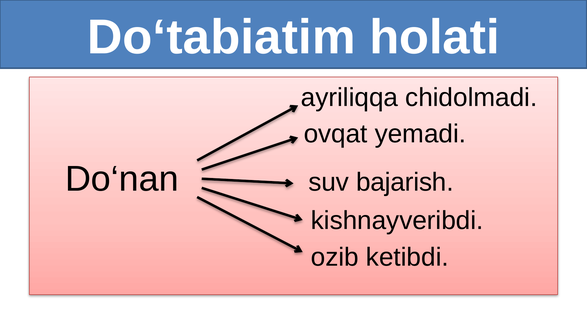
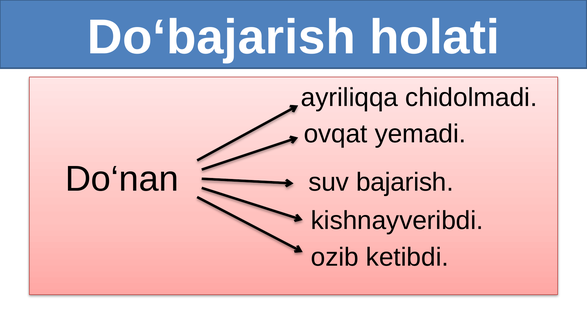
Do‘tabiatim: Do‘tabiatim -> Do‘bajarish
